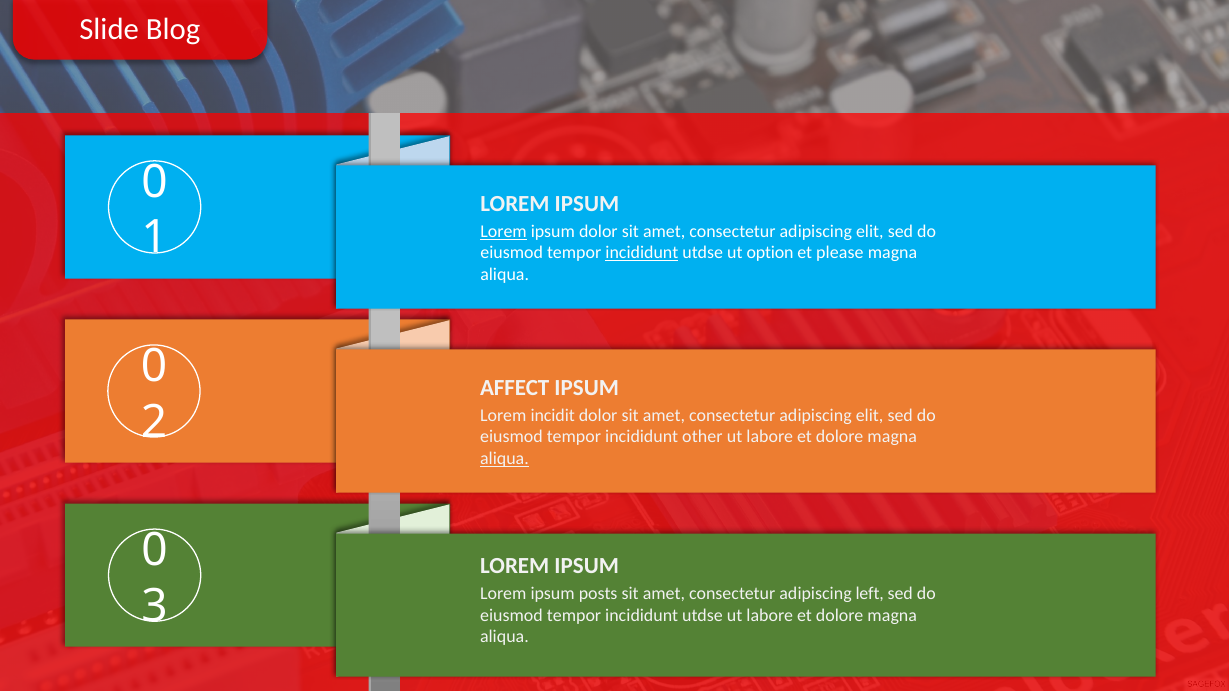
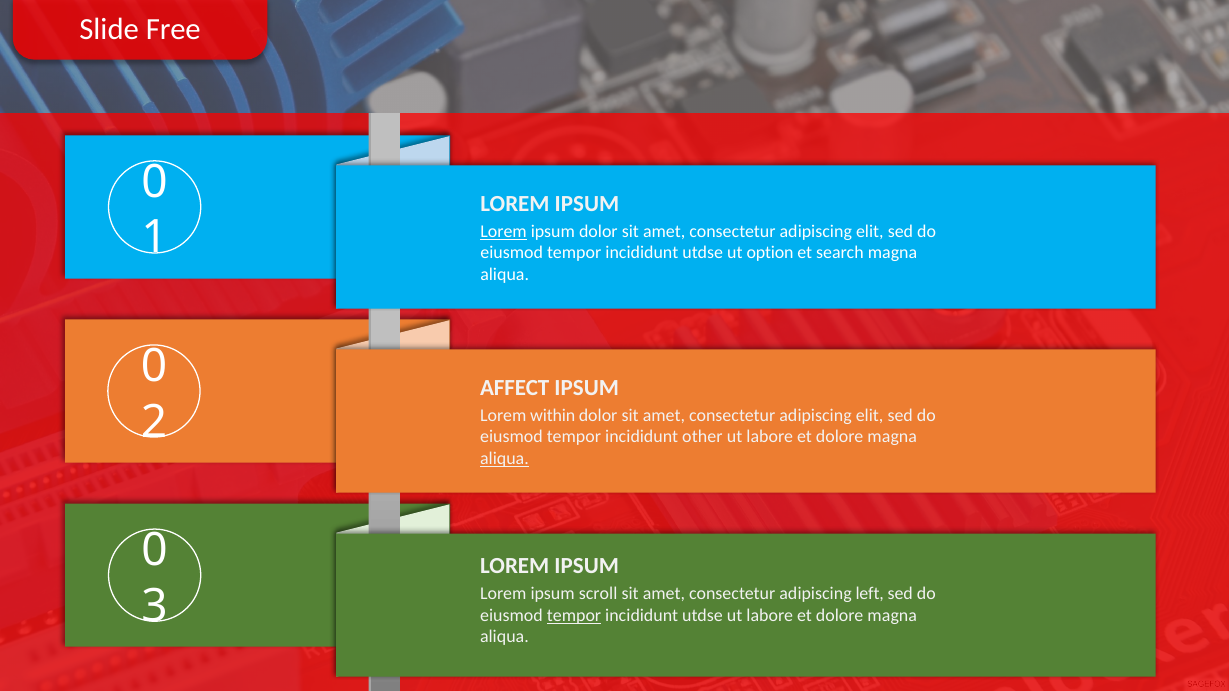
Blog: Blog -> Free
incididunt at (642, 253) underline: present -> none
please: please -> search
incidit: incidit -> within
posts: posts -> scroll
tempor at (574, 616) underline: none -> present
